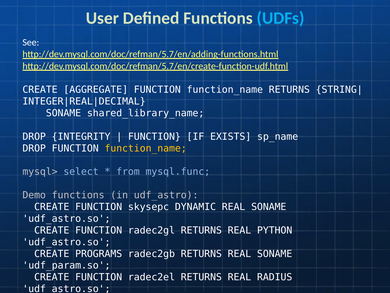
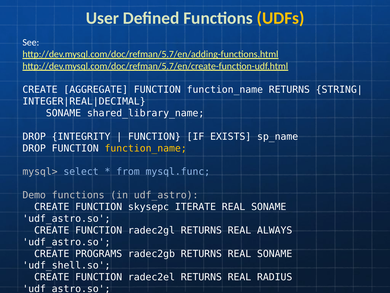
UDFs colour: light blue -> yellow
DYNAMIC: DYNAMIC -> ITERATE
PYTHON: PYTHON -> ALWAYS
udf_param.so: udf_param.so -> udf_shell.so
